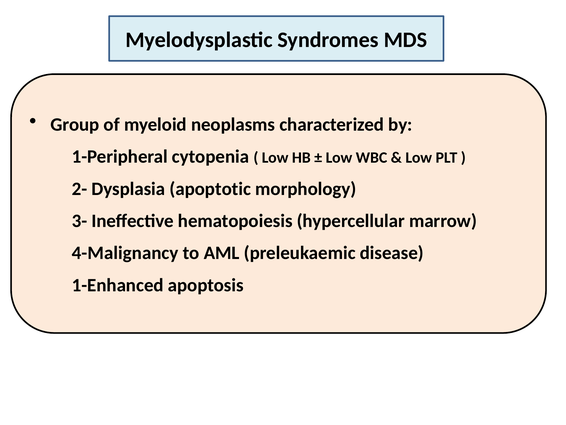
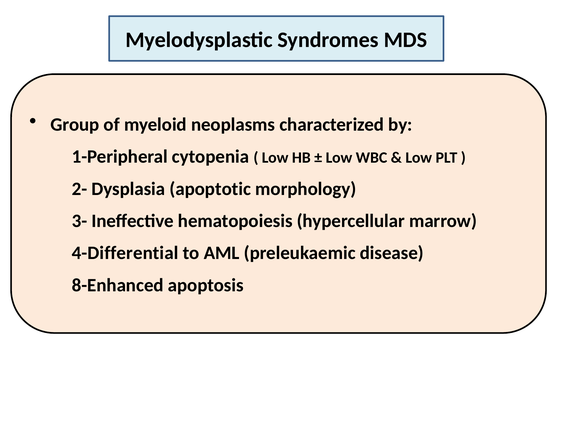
4-Malignancy: 4-Malignancy -> 4-Differential
1-Enhanced: 1-Enhanced -> 8-Enhanced
